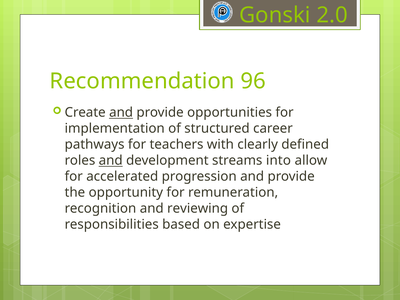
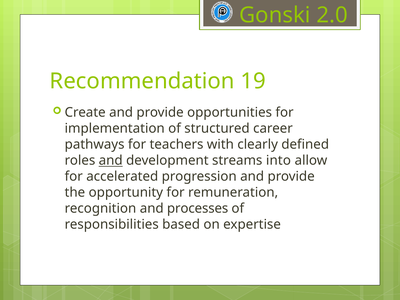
96: 96 -> 19
and at (121, 113) underline: present -> none
reviewing: reviewing -> processes
